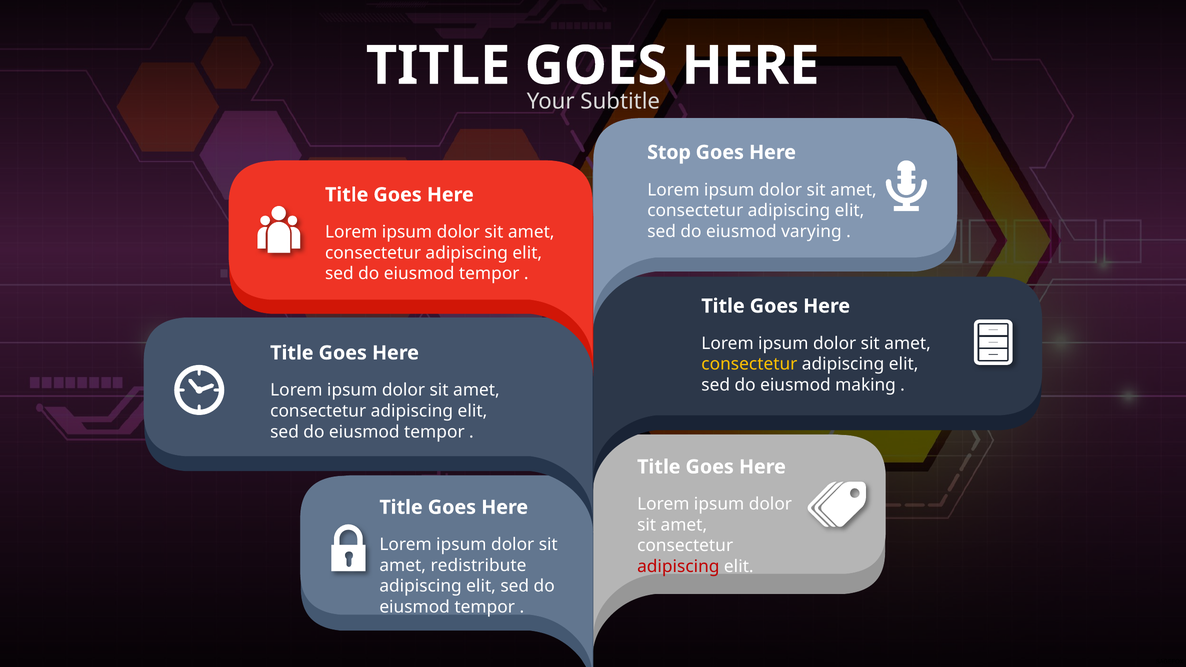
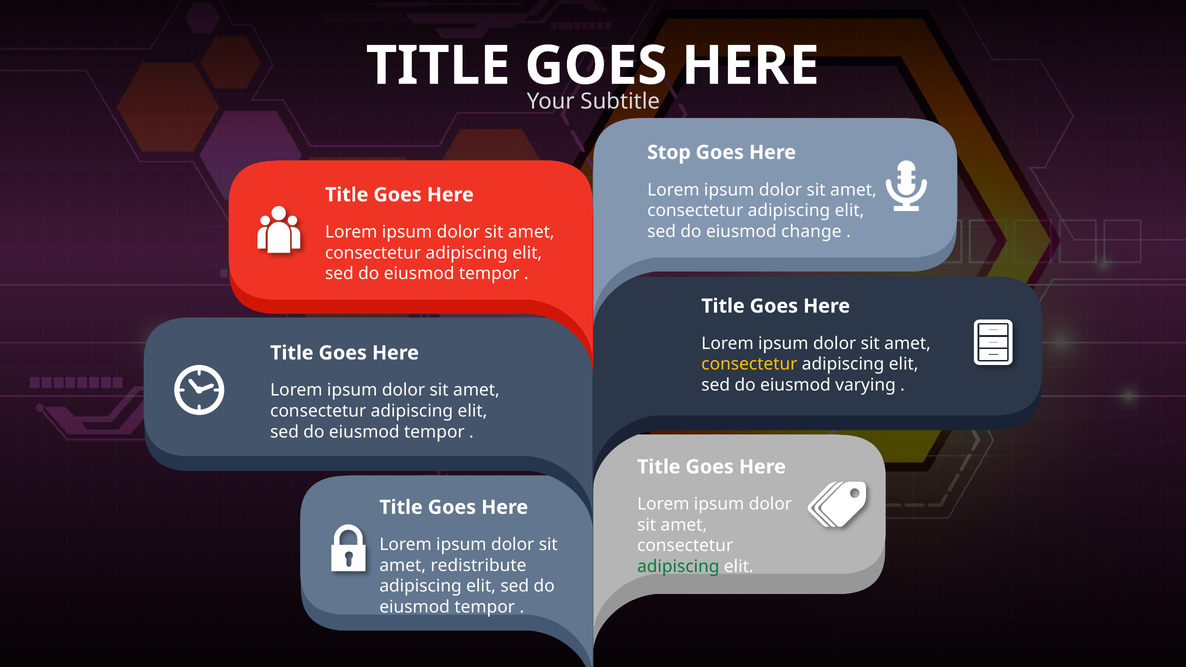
varying: varying -> change
making: making -> varying
adipiscing at (678, 567) colour: red -> green
